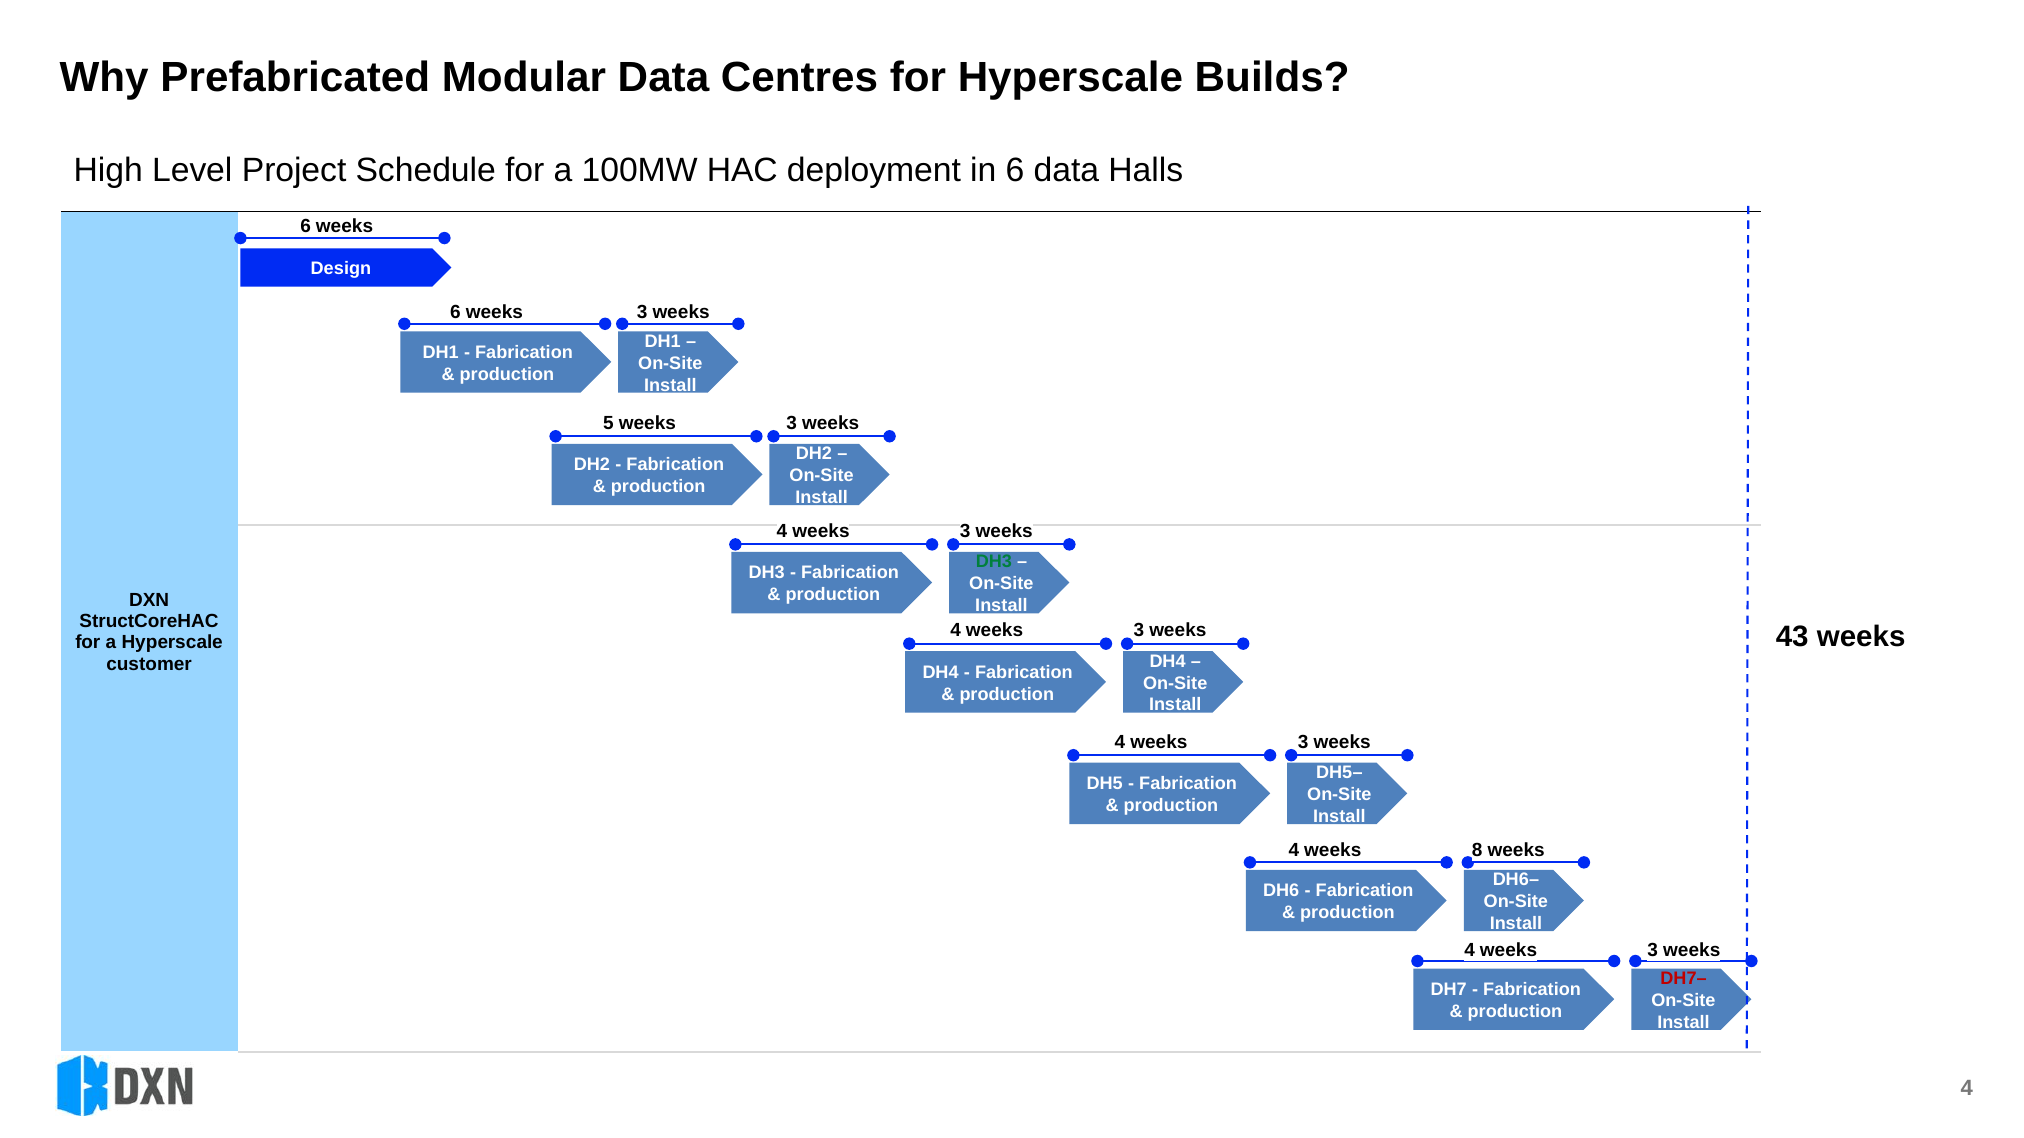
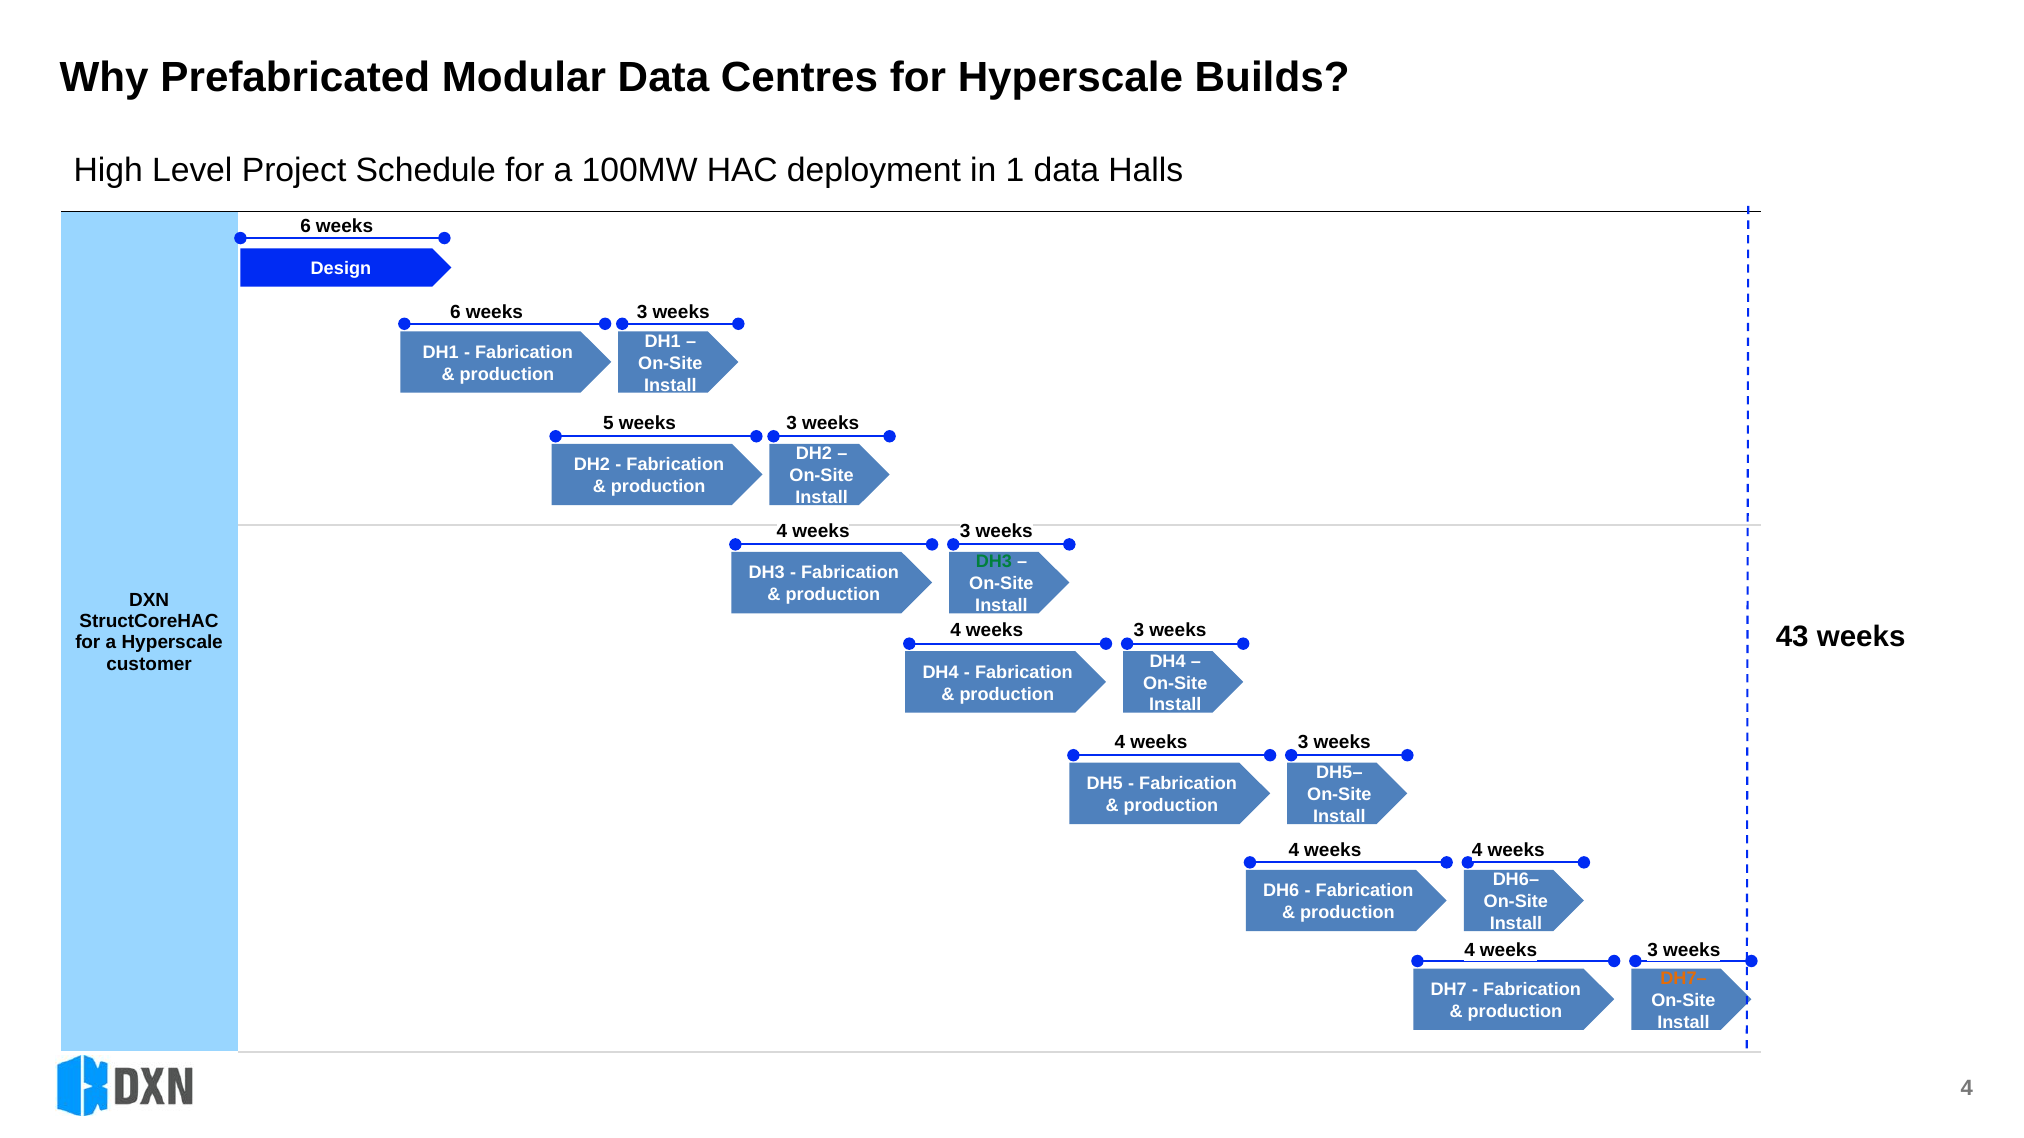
in 6: 6 -> 1
8 at (1477, 851): 8 -> 4
DH7– colour: red -> orange
